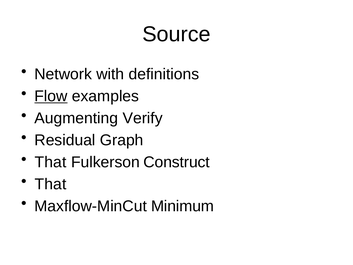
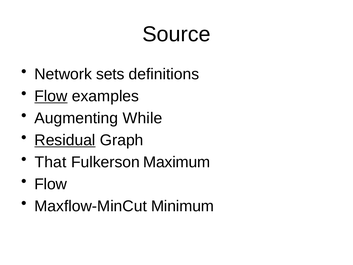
with: with -> sets
Verify: Verify -> While
Residual underline: none -> present
Construct: Construct -> Maximum
That at (50, 184): That -> Flow
